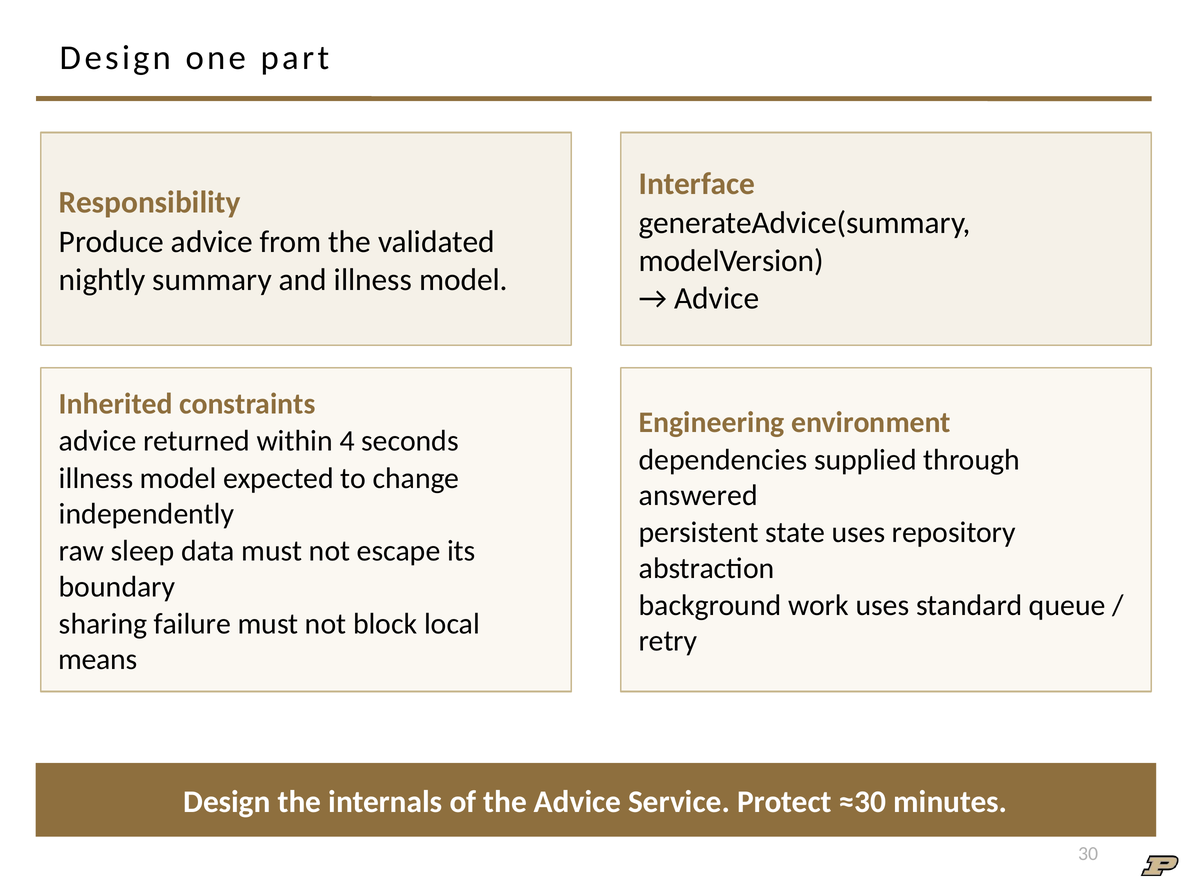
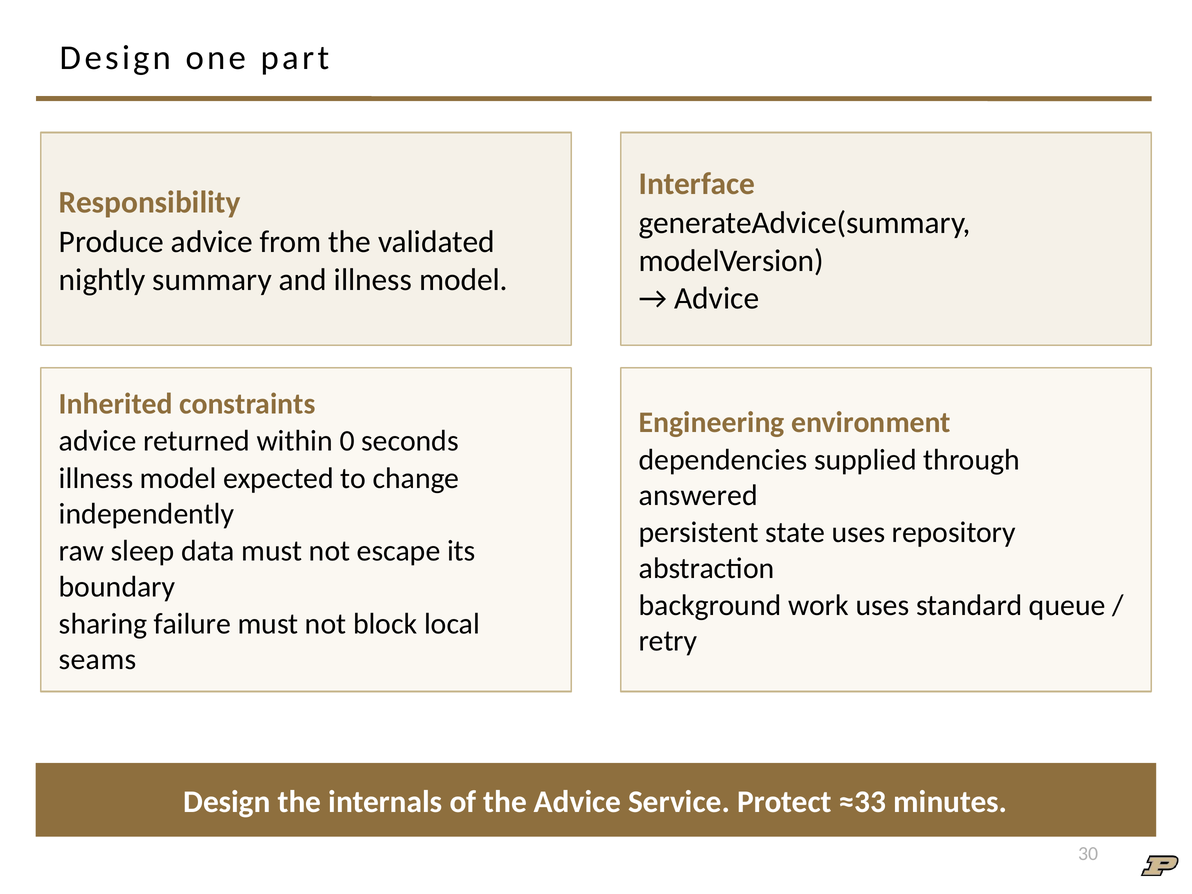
4: 4 -> 0
means: means -> seams
≈30: ≈30 -> ≈33
